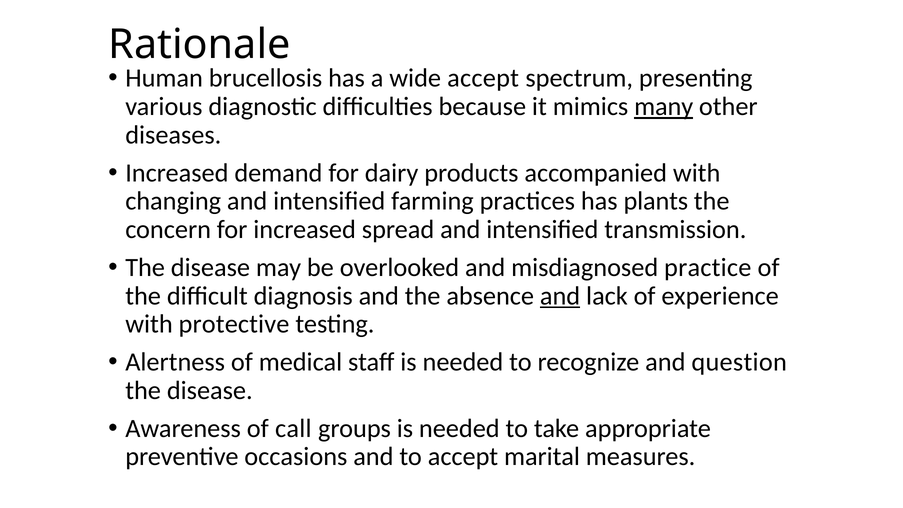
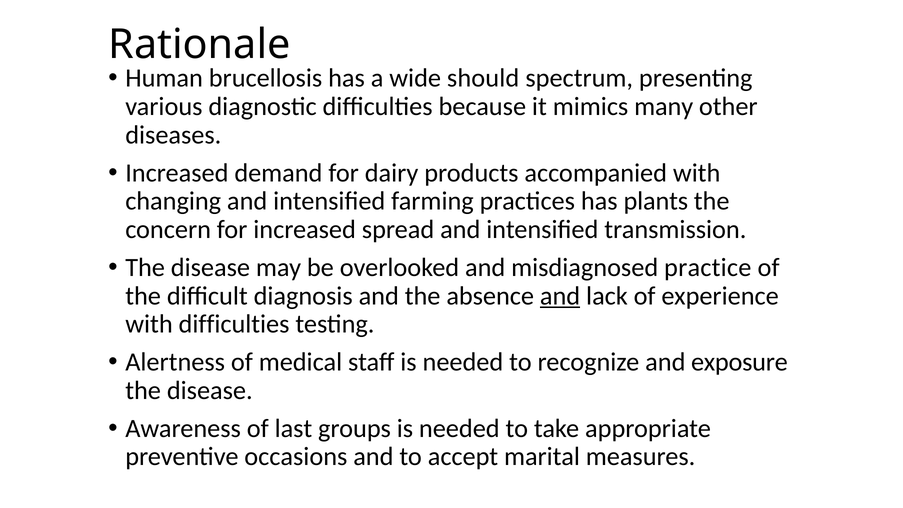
wide accept: accept -> should
many underline: present -> none
with protective: protective -> difficulties
question: question -> exposure
call: call -> last
